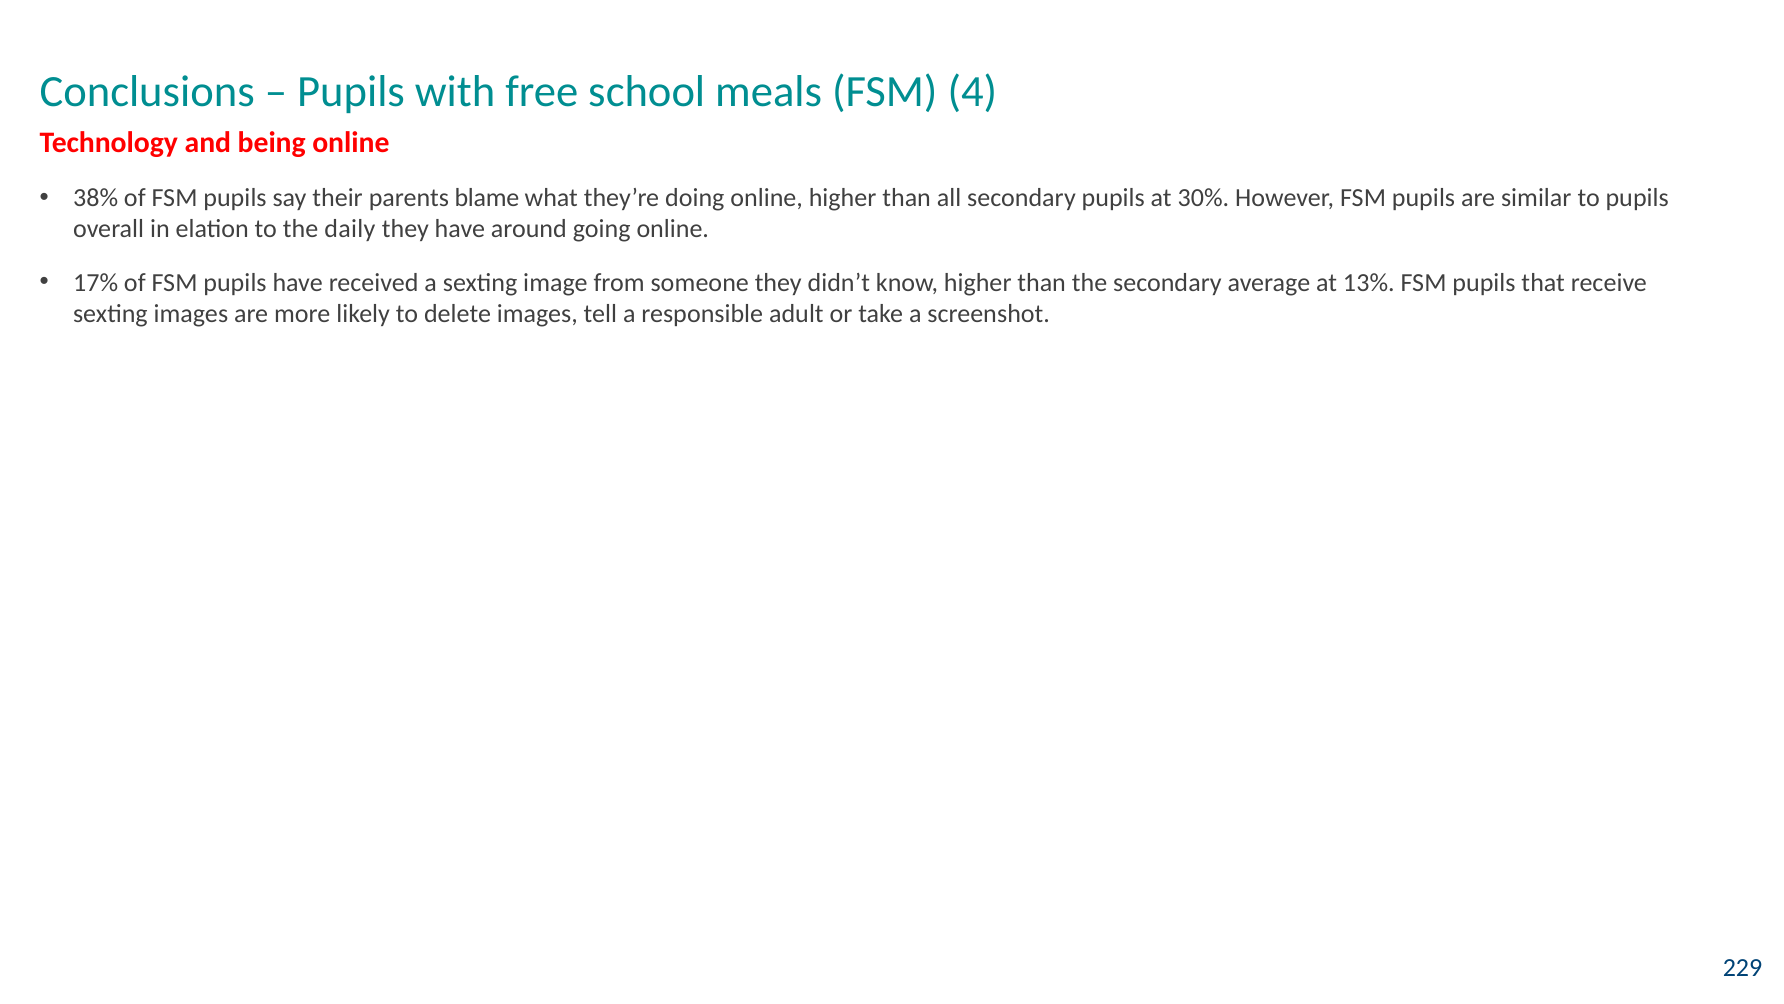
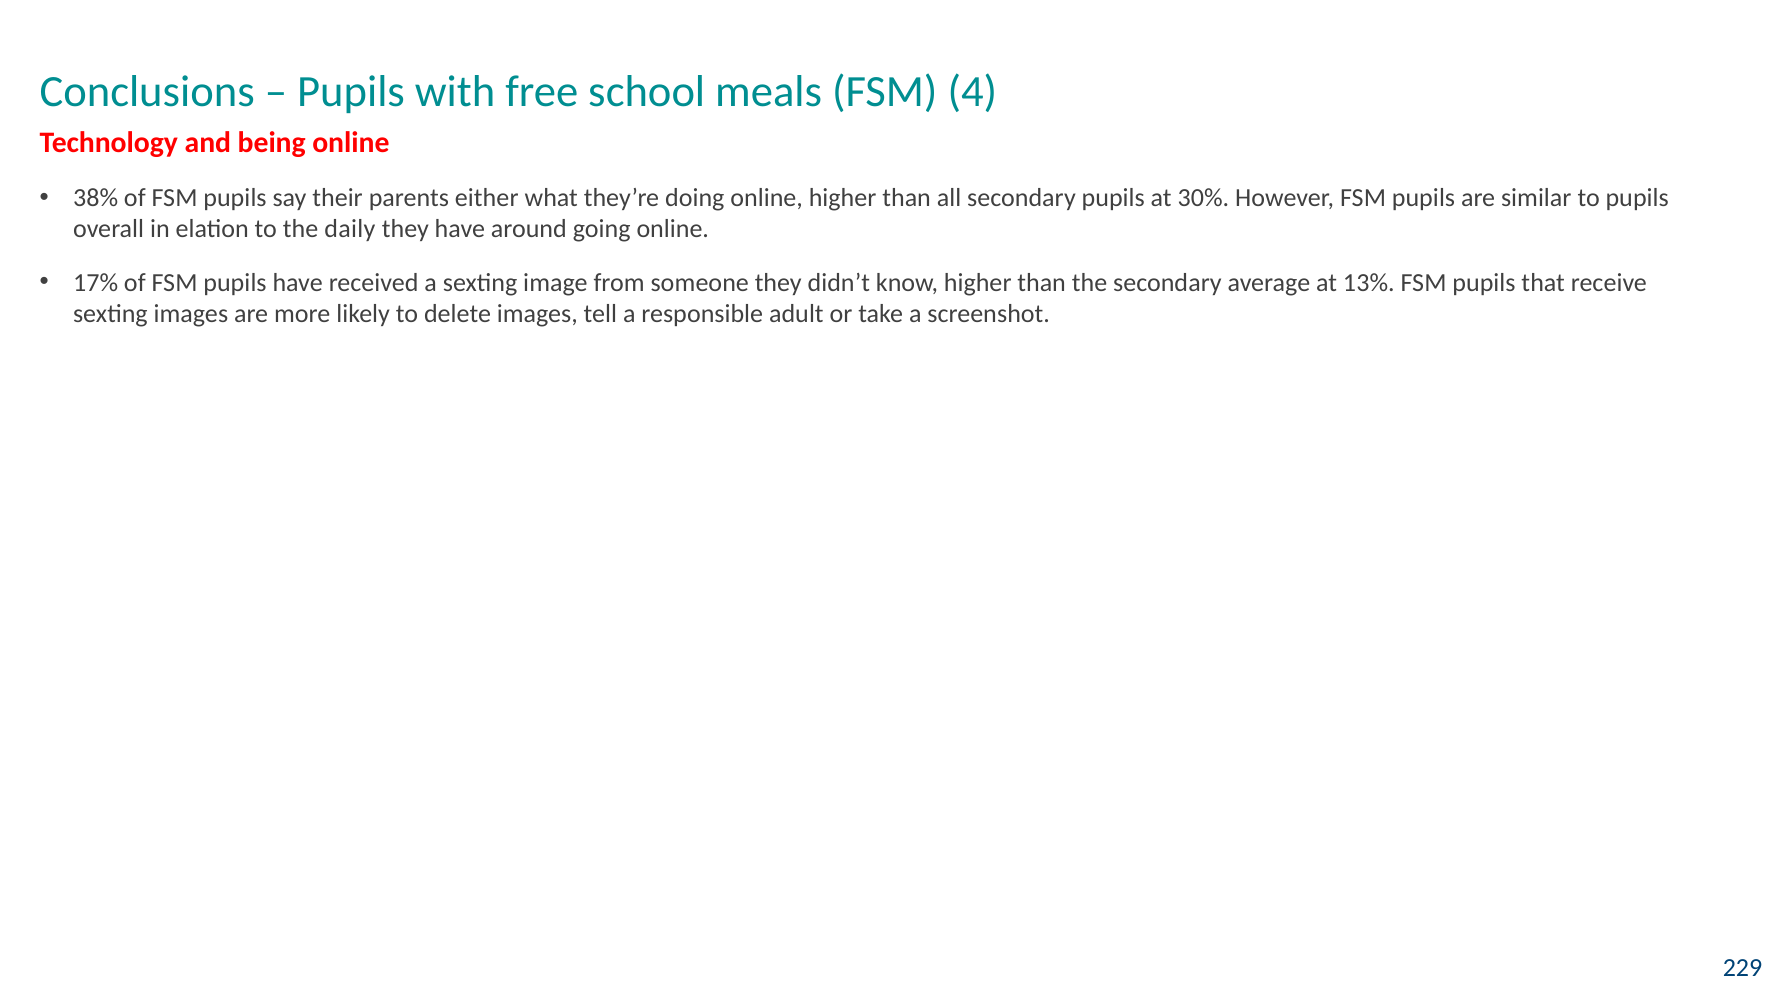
blame: blame -> either
